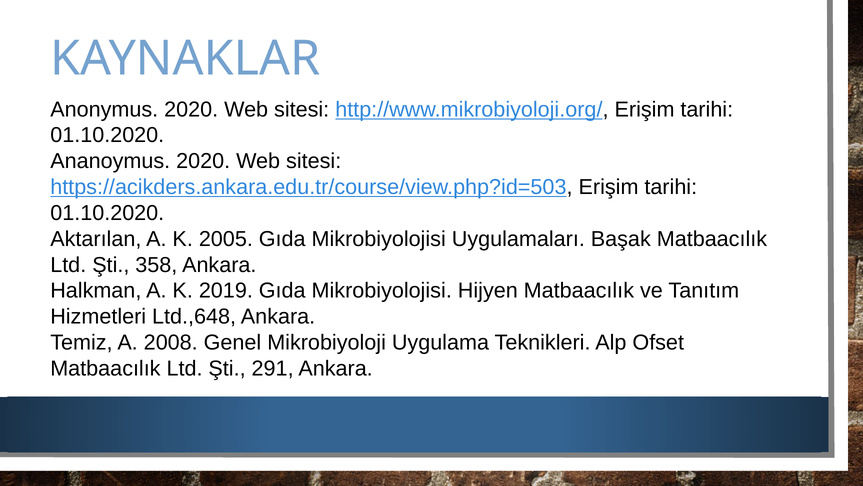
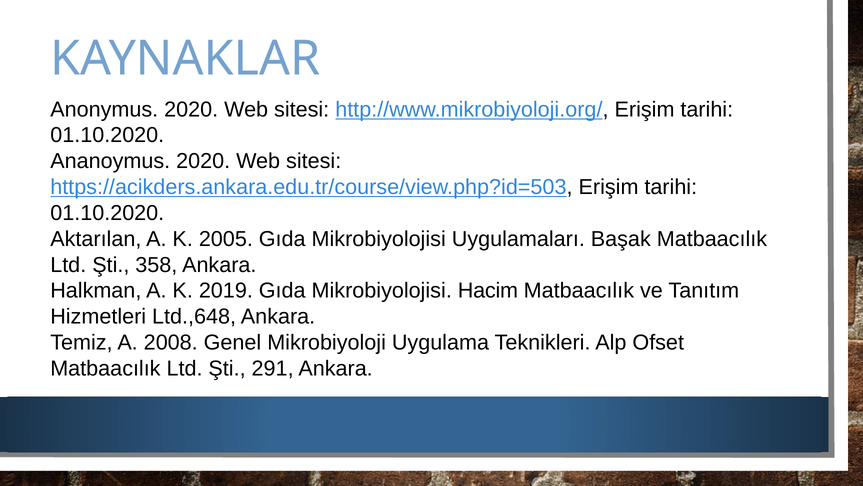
Hijyen: Hijyen -> Hacim
